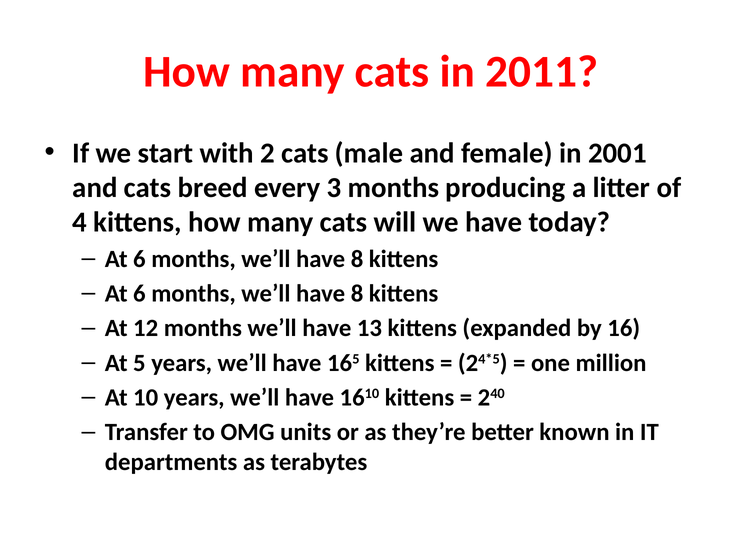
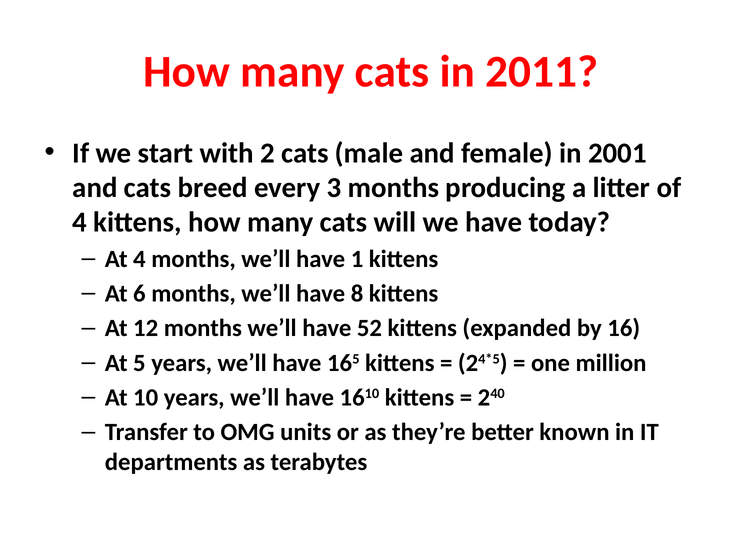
6 at (139, 259): 6 -> 4
8 at (357, 259): 8 -> 1
13: 13 -> 52
